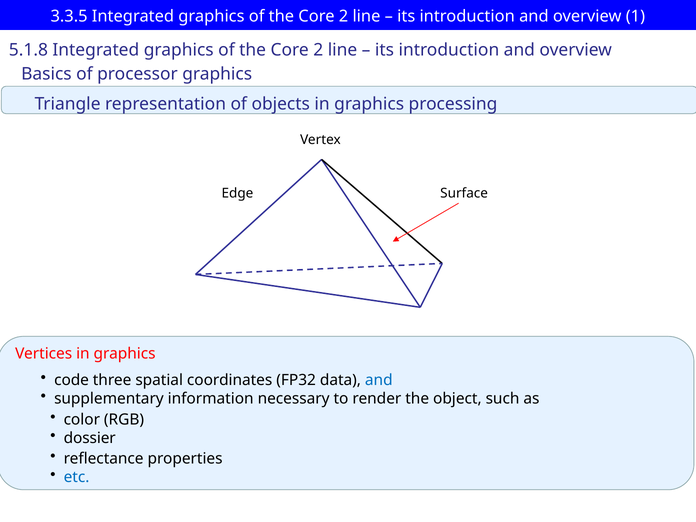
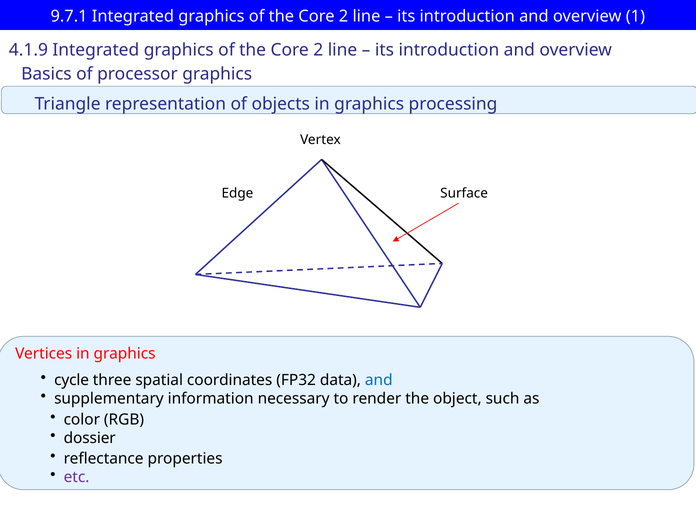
3.3.5: 3.3.5 -> 9.7.1
5.1.8: 5.1.8 -> 4.1.9
code: code -> cycle
etc colour: blue -> purple
